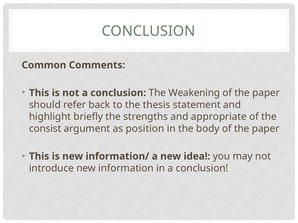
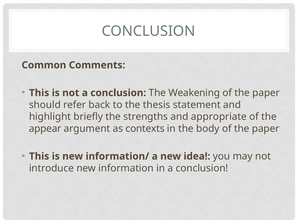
consist: consist -> appear
position: position -> contexts
